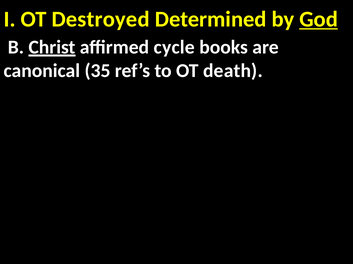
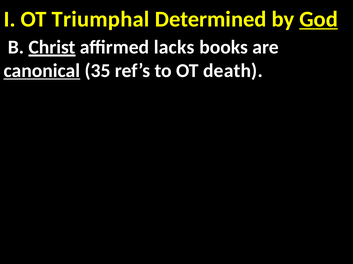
Destroyed: Destroyed -> Triumphal
cycle: cycle -> lacks
canonical underline: none -> present
